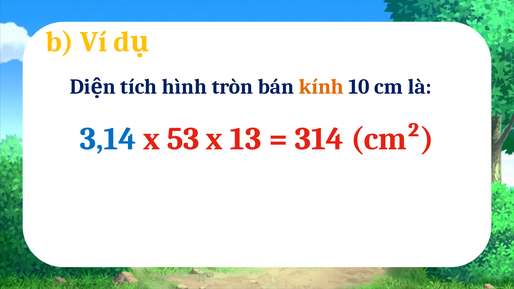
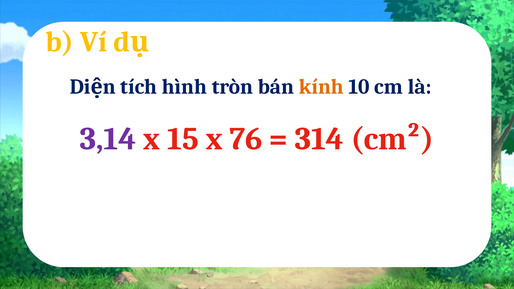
3,14 colour: blue -> purple
53: 53 -> 15
13: 13 -> 76
